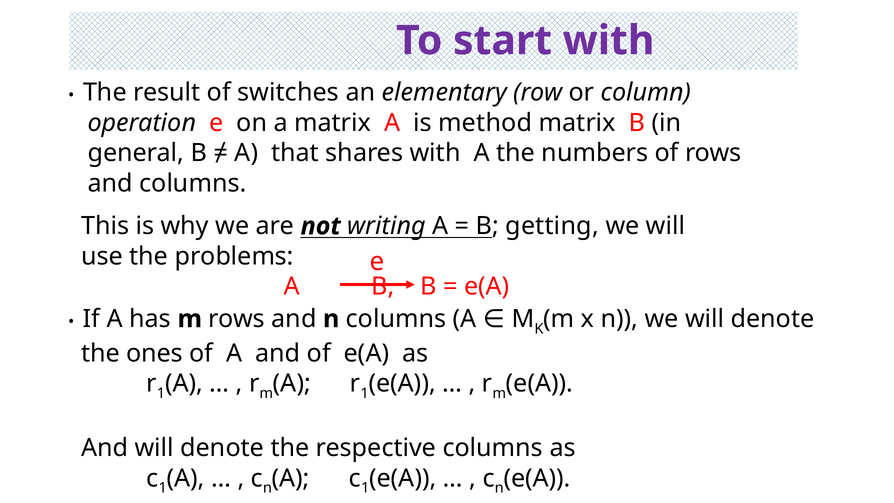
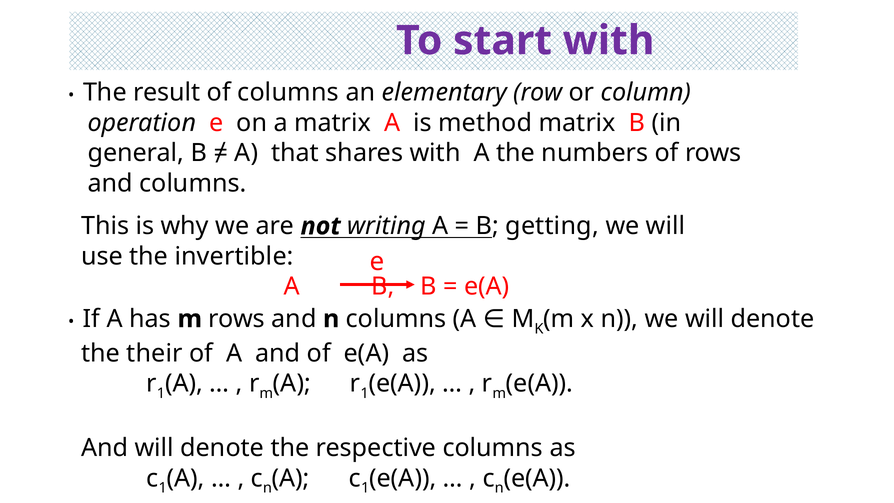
of switches: switches -> columns
problems: problems -> invertible
ones: ones -> their
